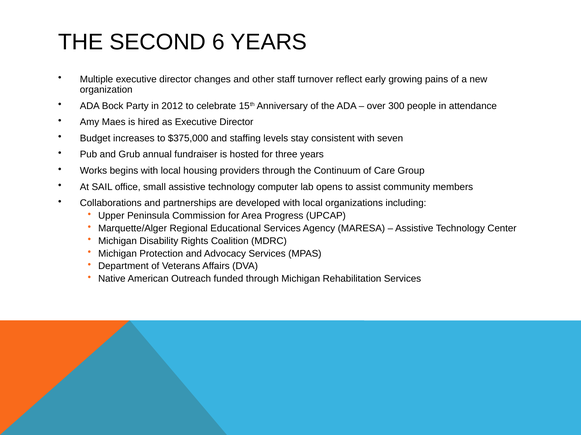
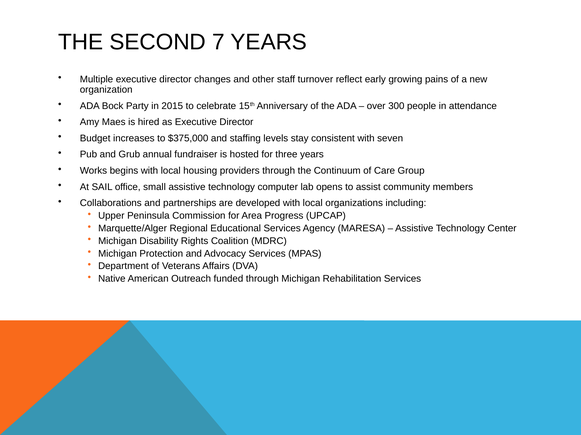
6: 6 -> 7
2012: 2012 -> 2015
